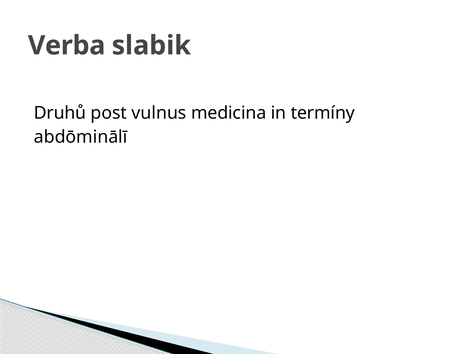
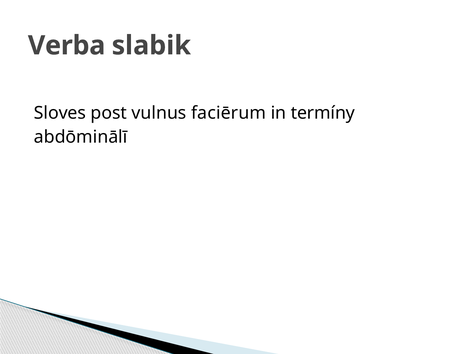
Druhů: Druhů -> Sloves
medicina: medicina -> faciērum
